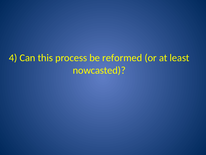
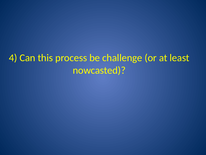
reformed: reformed -> challenge
